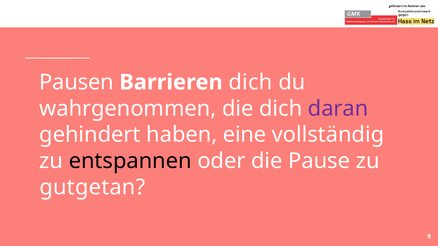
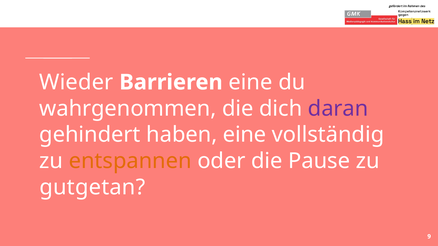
Pausen: Pausen -> Wieder
Barrieren dich: dich -> eine
entspannen colour: black -> orange
